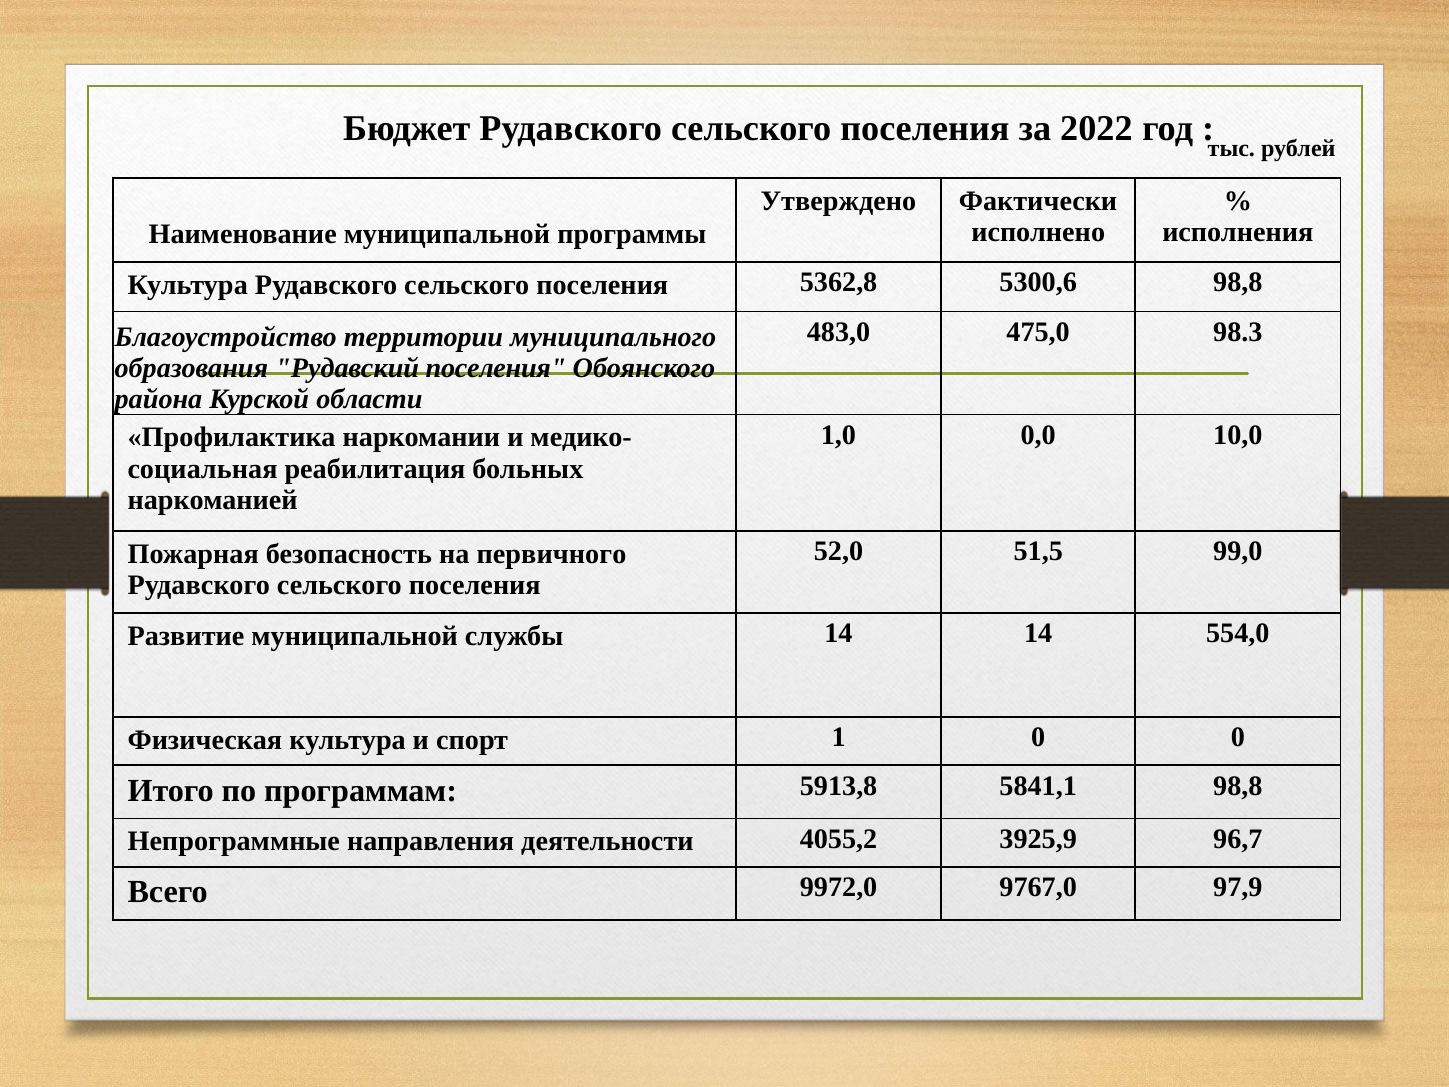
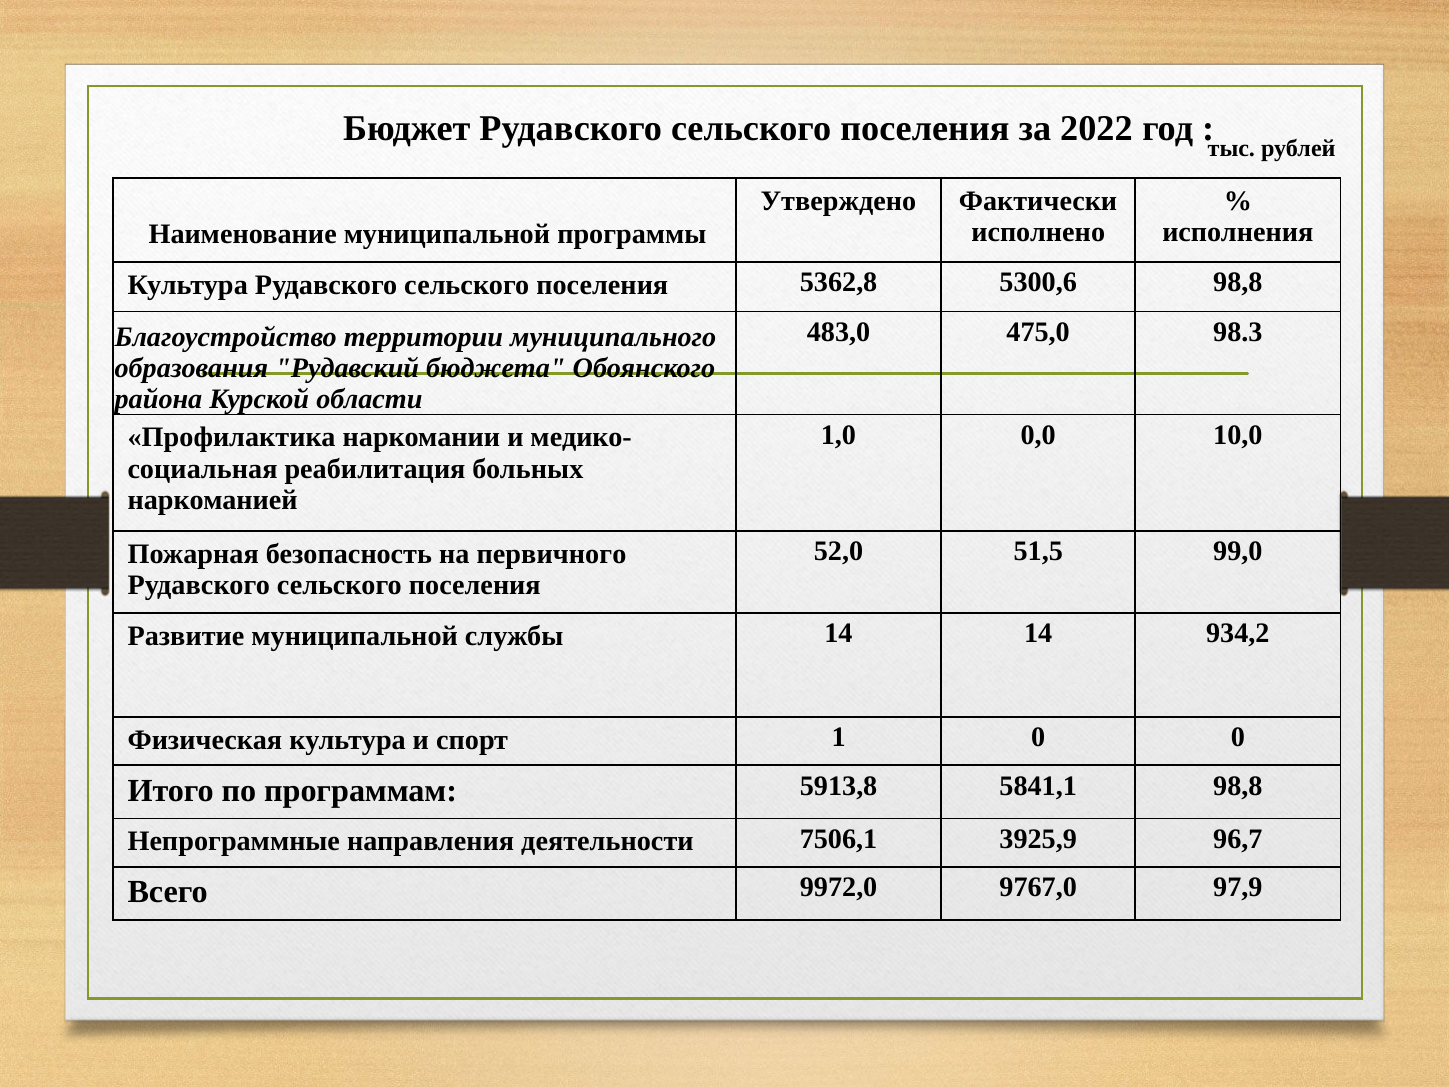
Рудавский поселения: поселения -> бюджета
554,0: 554,0 -> 934,2
4055,2: 4055,2 -> 7506,1
